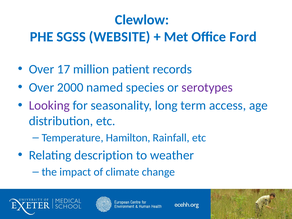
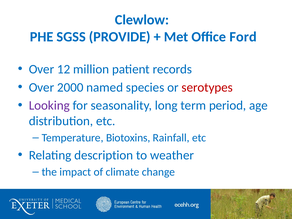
WEBSITE: WEBSITE -> PROVIDE
17: 17 -> 12
serotypes colour: purple -> red
access: access -> period
Hamilton: Hamilton -> Biotoxins
